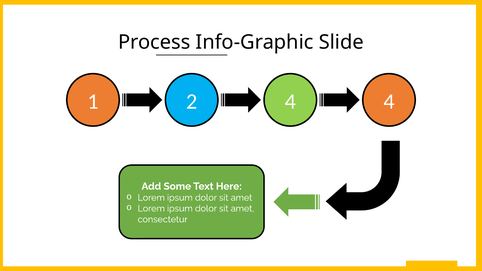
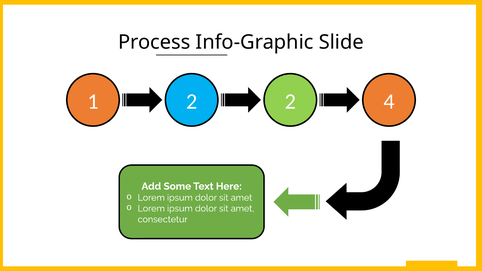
2 4: 4 -> 2
